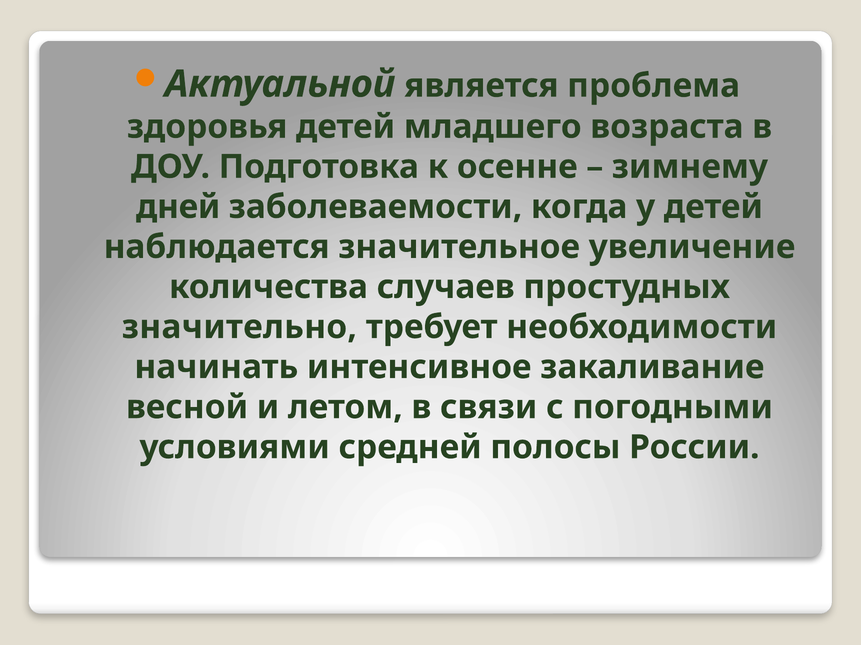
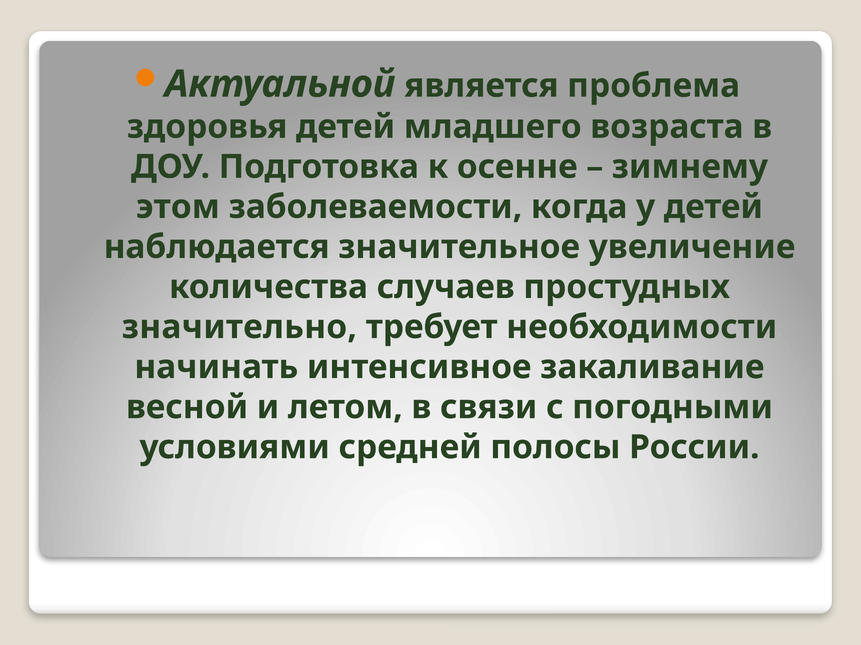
дней: дней -> этом
